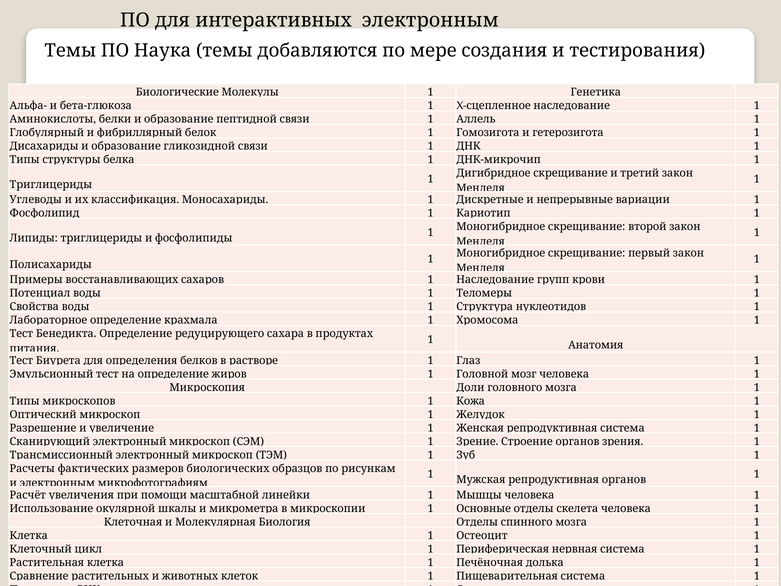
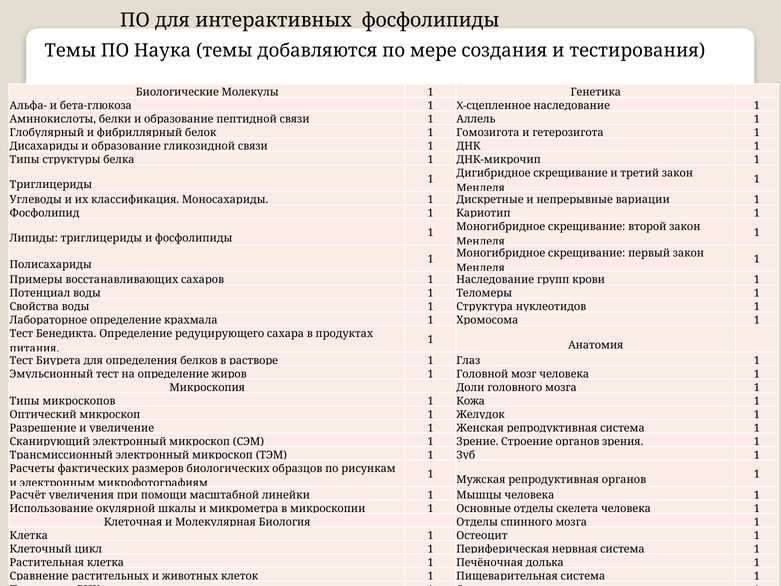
интерактивных электронным: электронным -> фосфолипиды
